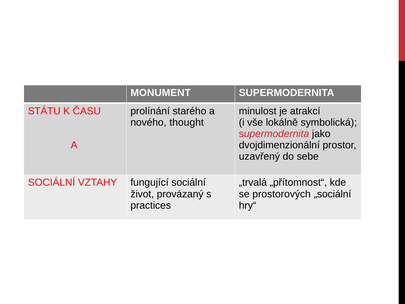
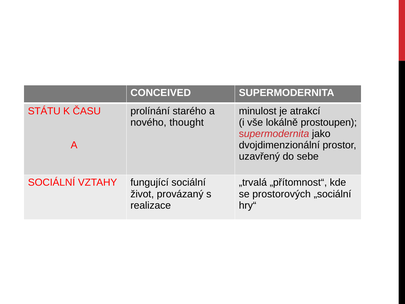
MONUMENT: MONUMENT -> CONCEIVED
symbolická: symbolická -> prostoupen
practices: practices -> realizace
